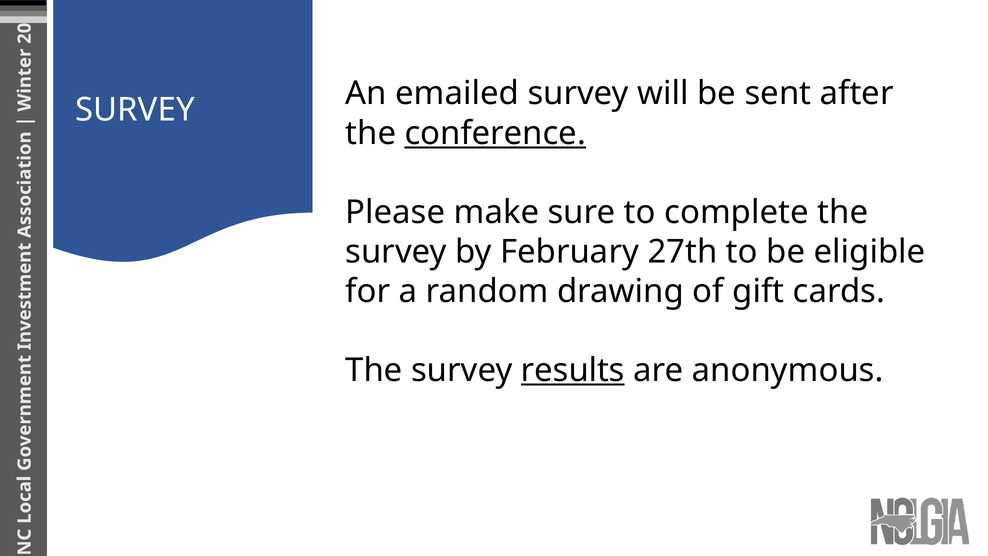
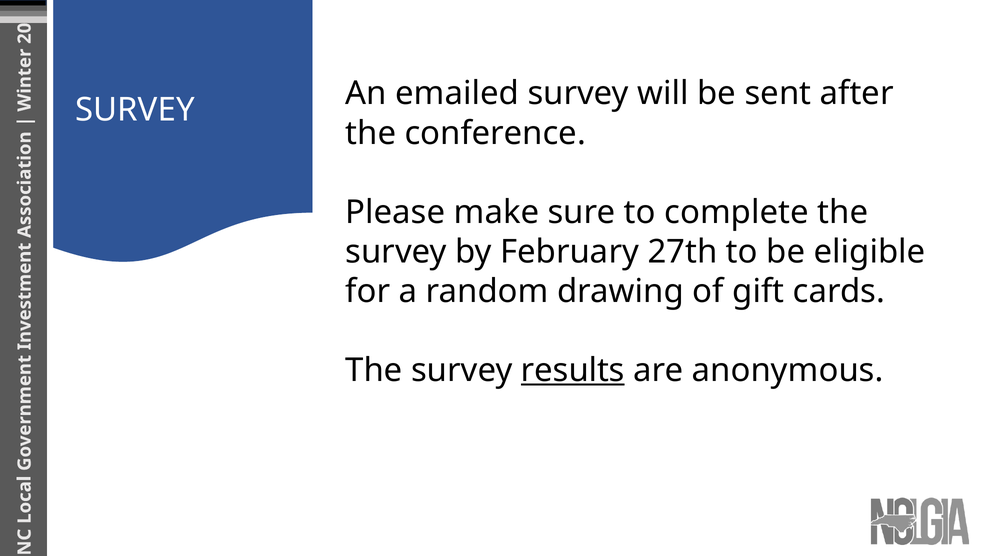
conference underline: present -> none
